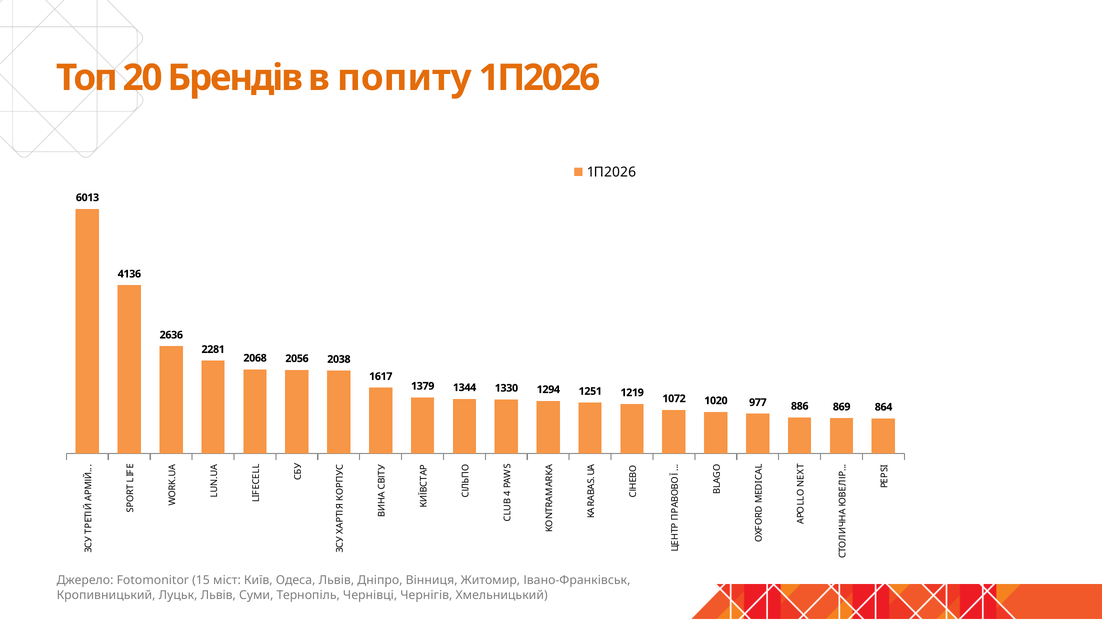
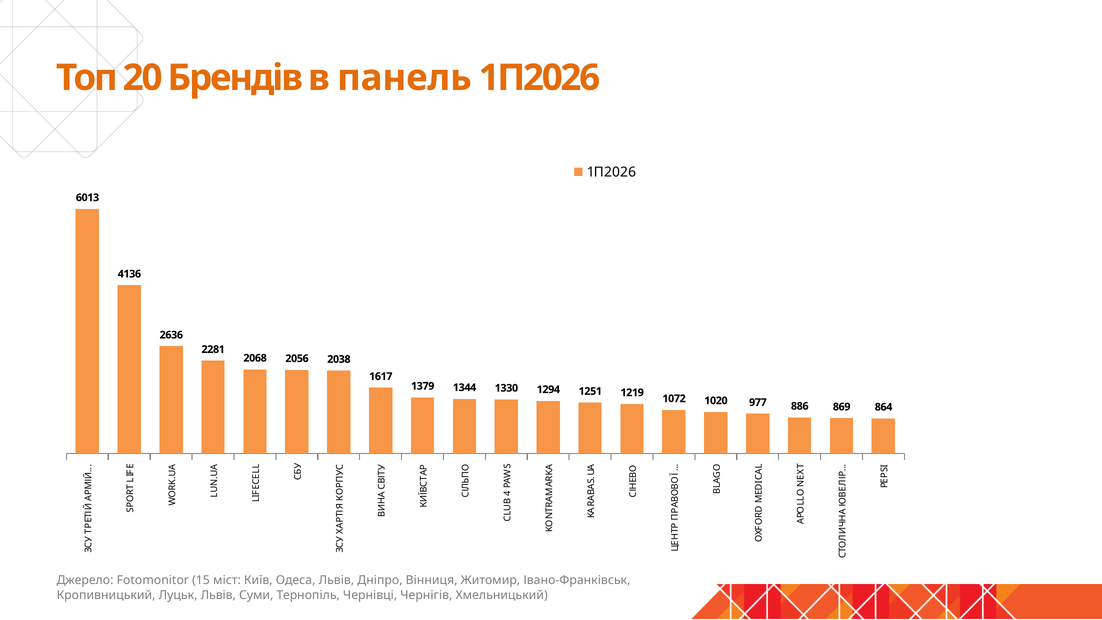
попиту: попиту -> панель
